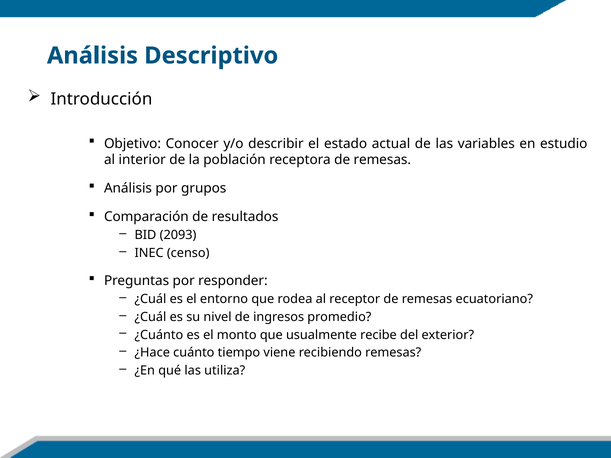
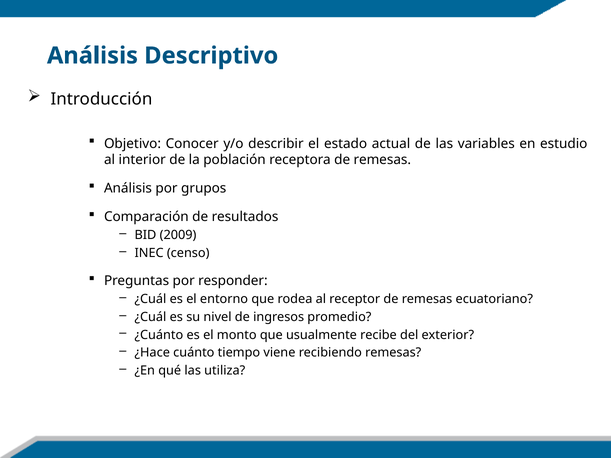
2093: 2093 -> 2009
